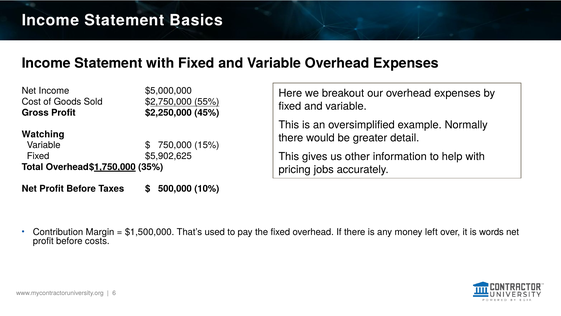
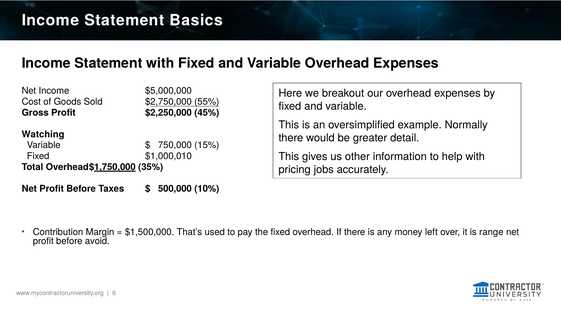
$5,902,625: $5,902,625 -> $1,000,010
words: words -> range
costs: costs -> avoid
